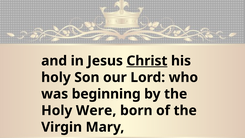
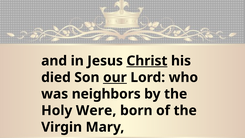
holy at (56, 77): holy -> died
our underline: none -> present
beginning: beginning -> neighbors
